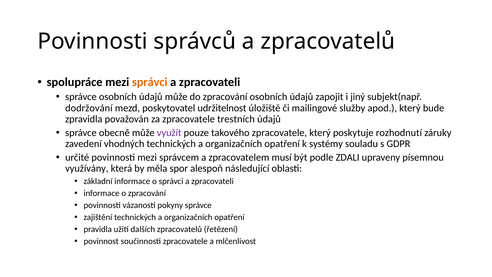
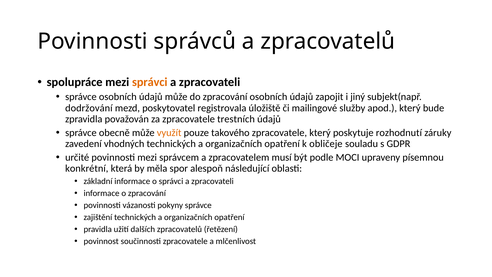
udržitelnost: udržitelnost -> registrovala
využít colour: purple -> orange
systémy: systémy -> obličeje
ZDALI: ZDALI -> MOCI
využívány: využívány -> konkrétní
